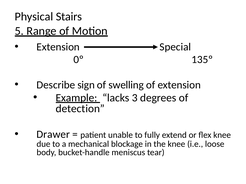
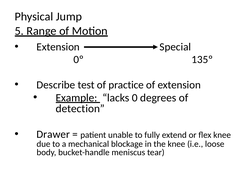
Stairs: Stairs -> Jump
sign: sign -> test
swelling: swelling -> practice
3: 3 -> 0
